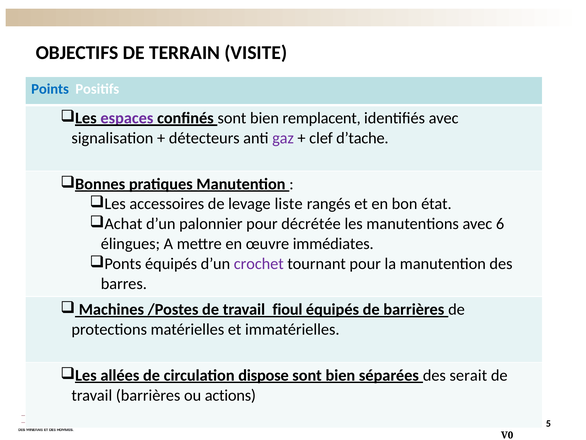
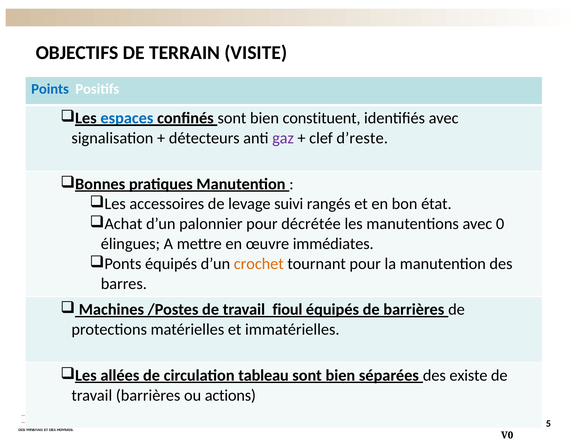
espaces colour: purple -> blue
remplacent: remplacent -> constituent
d’tache: d’tache -> d’reste
liste: liste -> suivi
6: 6 -> 0
crochet colour: purple -> orange
dispose: dispose -> tableau
serait: serait -> existe
